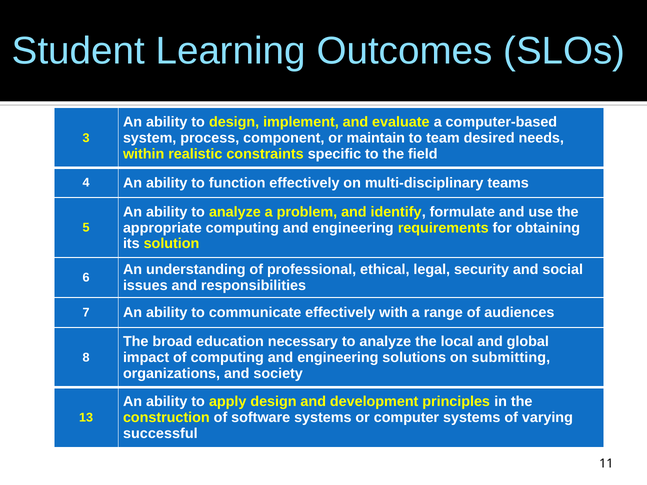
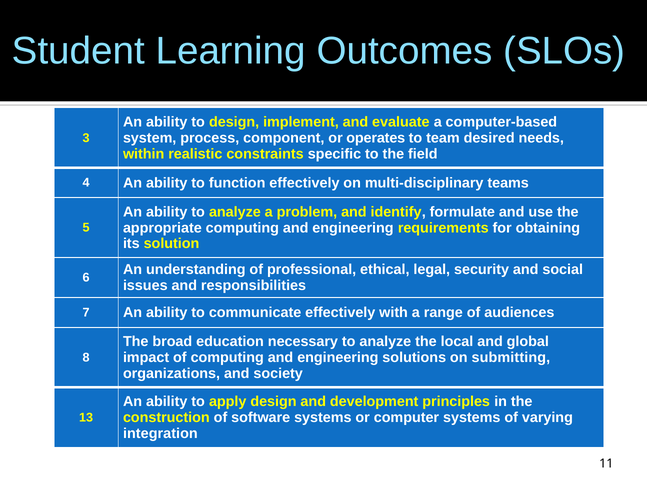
maintain: maintain -> operates
successful: successful -> integration
